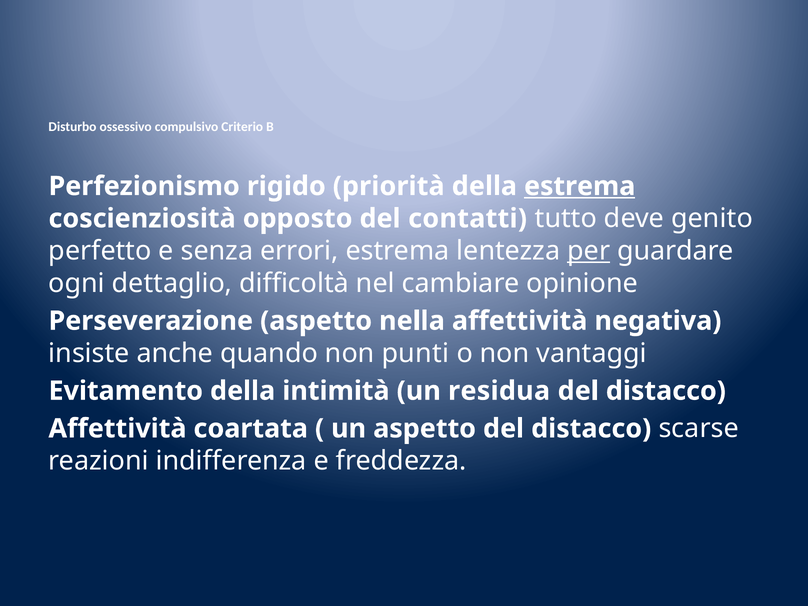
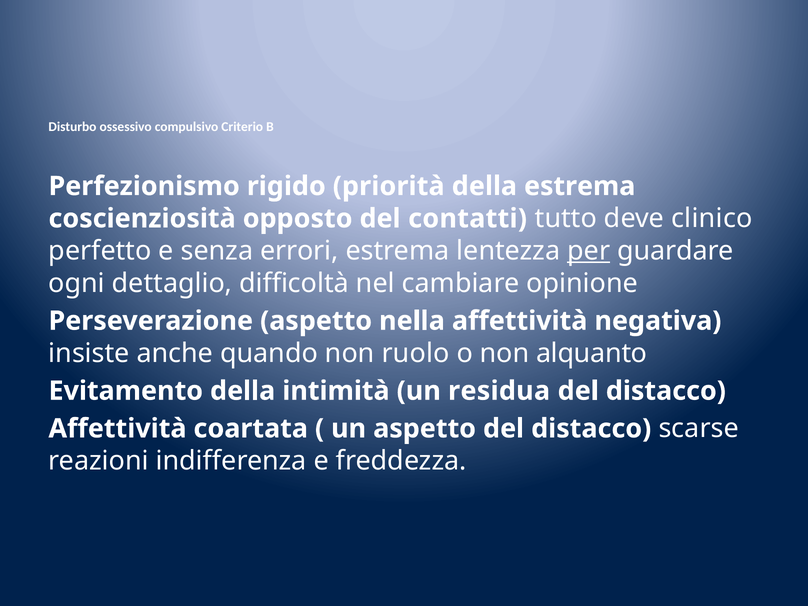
estrema at (580, 186) underline: present -> none
genito: genito -> clinico
punti: punti -> ruolo
vantaggi: vantaggi -> alquanto
